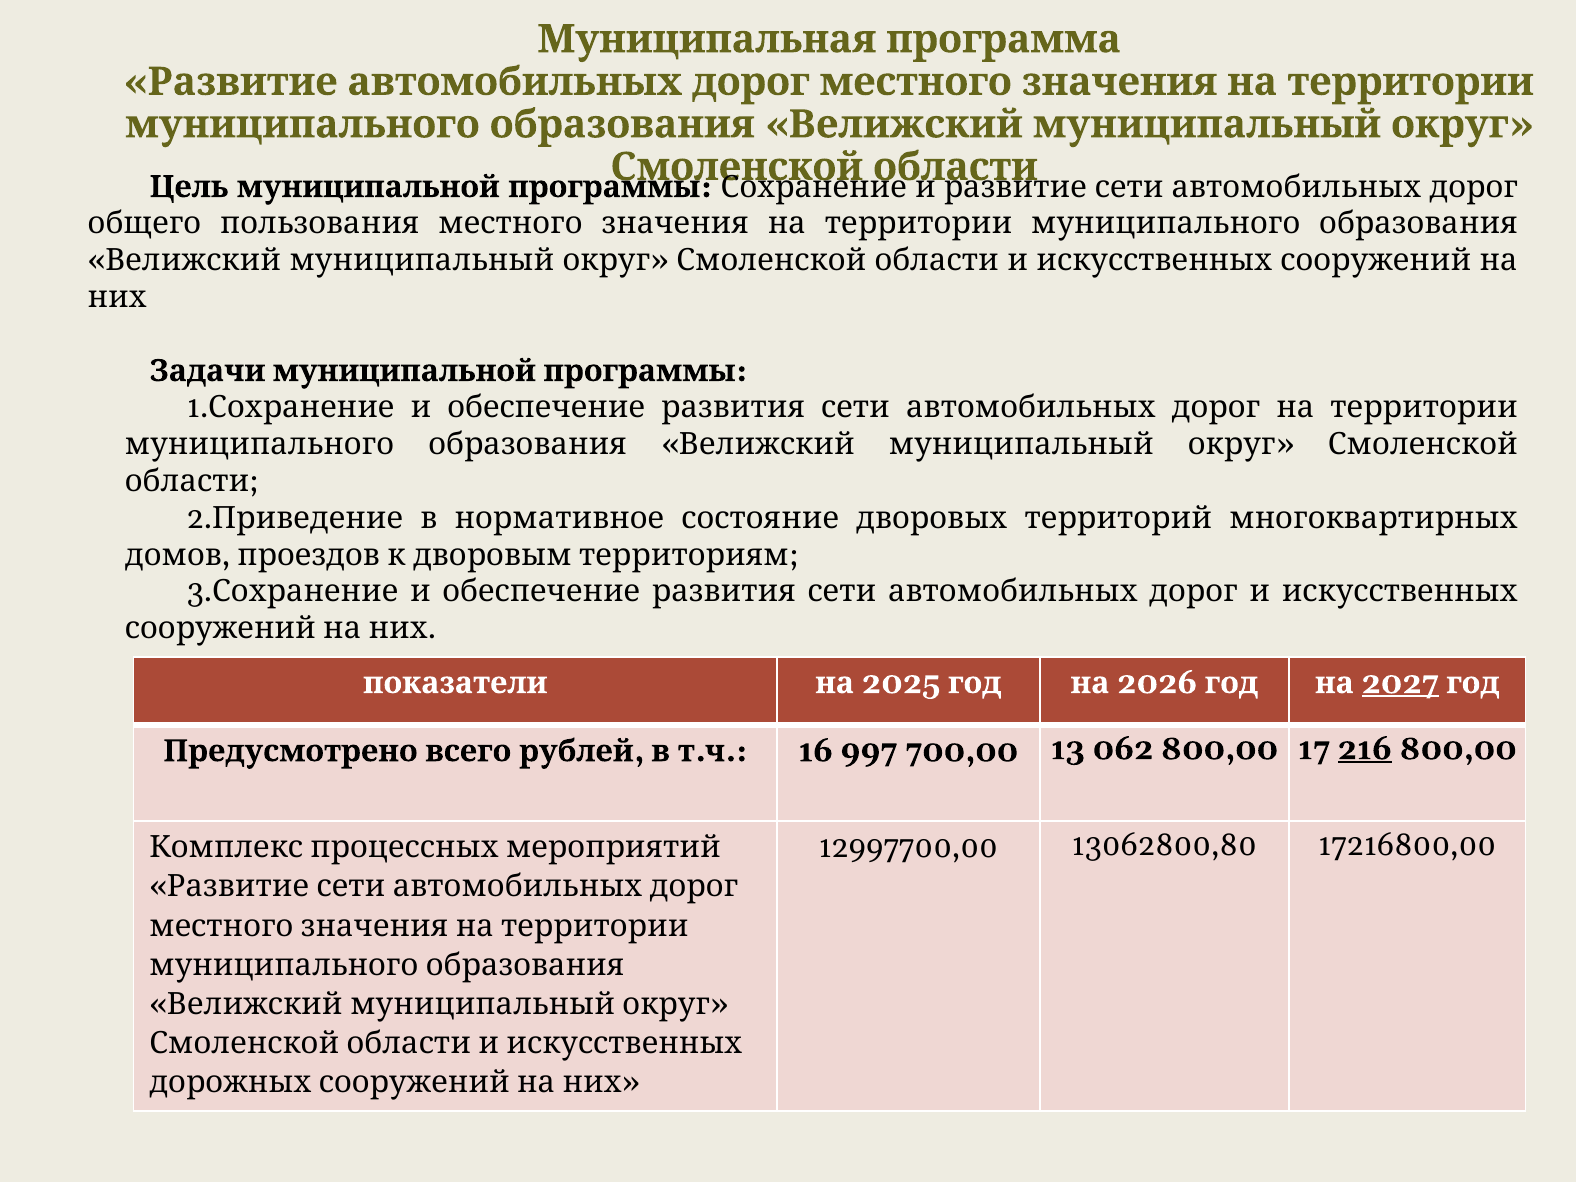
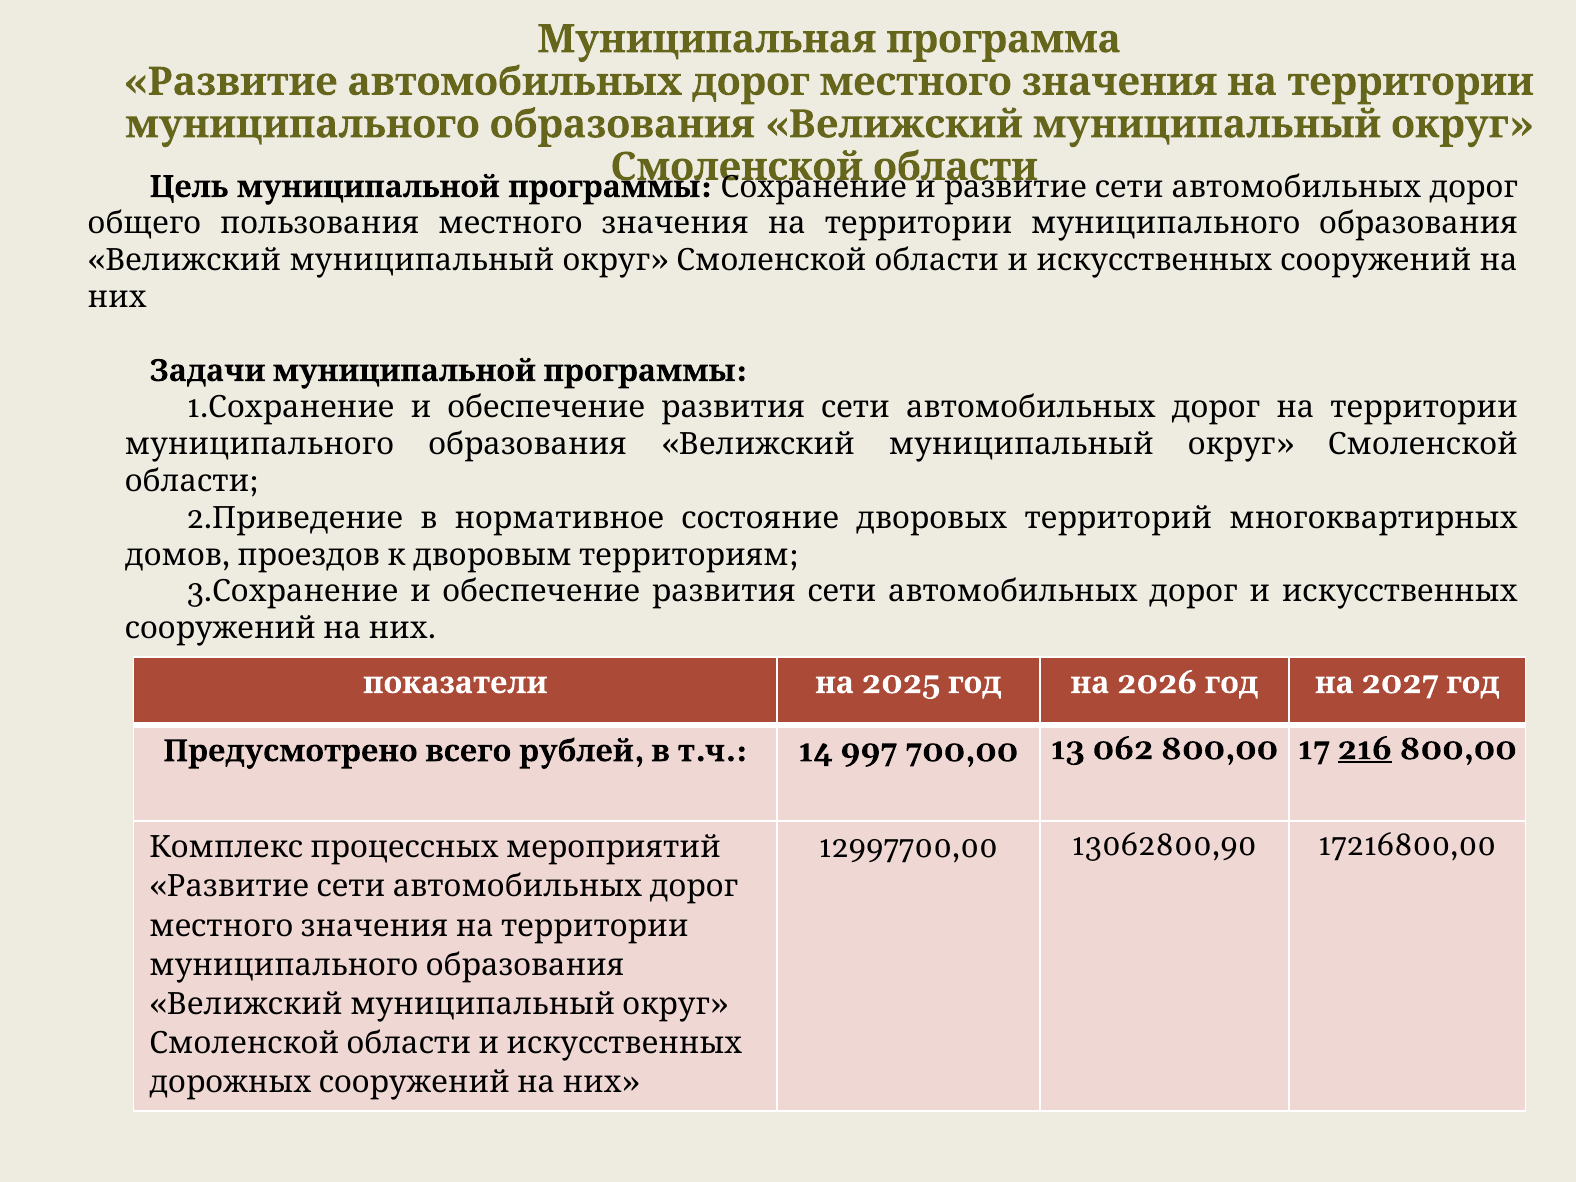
2027 underline: present -> none
16: 16 -> 14
13062800,80: 13062800,80 -> 13062800,90
